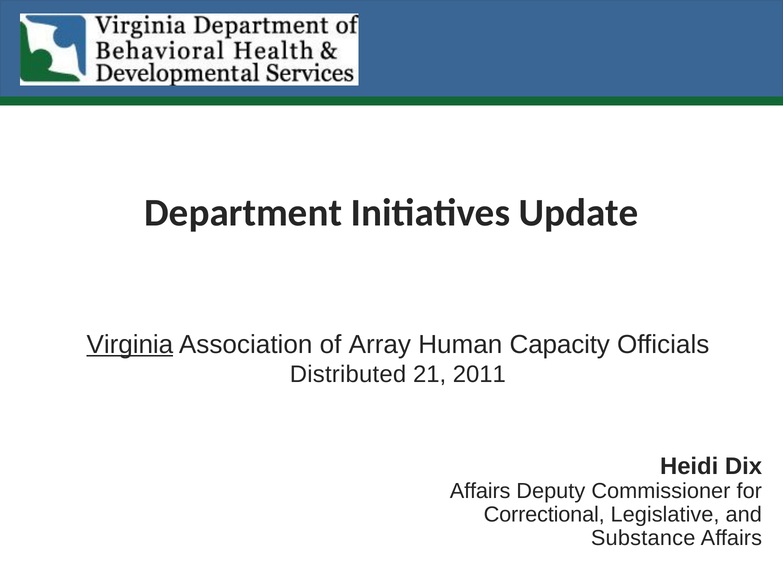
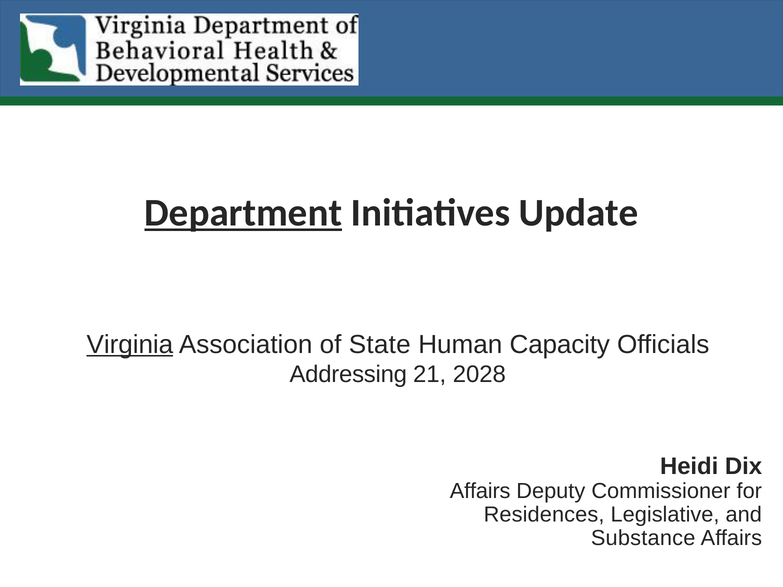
Department underline: none -> present
Array: Array -> State
Distributed: Distributed -> Addressing
2011: 2011 -> 2028
Correctional: Correctional -> Residences
